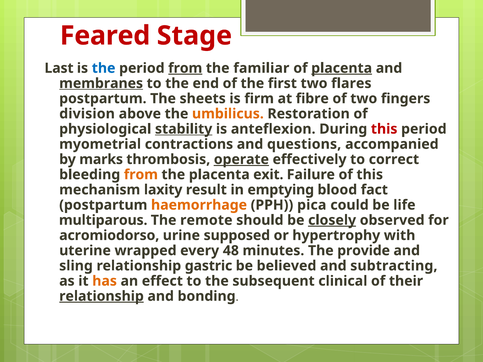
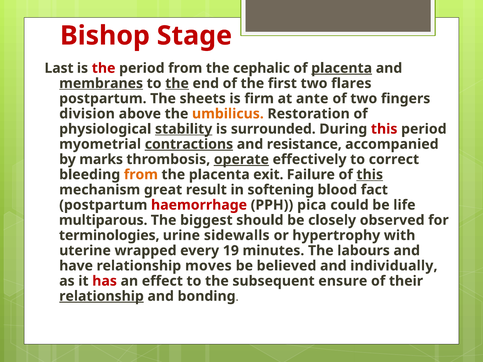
Feared: Feared -> Bishop
the at (104, 68) colour: blue -> red
from at (185, 68) underline: present -> none
familiar: familiar -> cephalic
the at (177, 83) underline: none -> present
fibre: fibre -> ante
anteflexion: anteflexion -> surrounded
contractions underline: none -> present
questions: questions -> resistance
this at (370, 175) underline: none -> present
laxity: laxity -> great
emptying: emptying -> softening
haemorrhage colour: orange -> red
remote: remote -> biggest
closely underline: present -> none
acromiodorso: acromiodorso -> terminologies
supposed: supposed -> sidewalls
48: 48 -> 19
provide: provide -> labours
sling: sling -> have
gastric: gastric -> moves
subtracting: subtracting -> individually
has colour: orange -> red
clinical: clinical -> ensure
